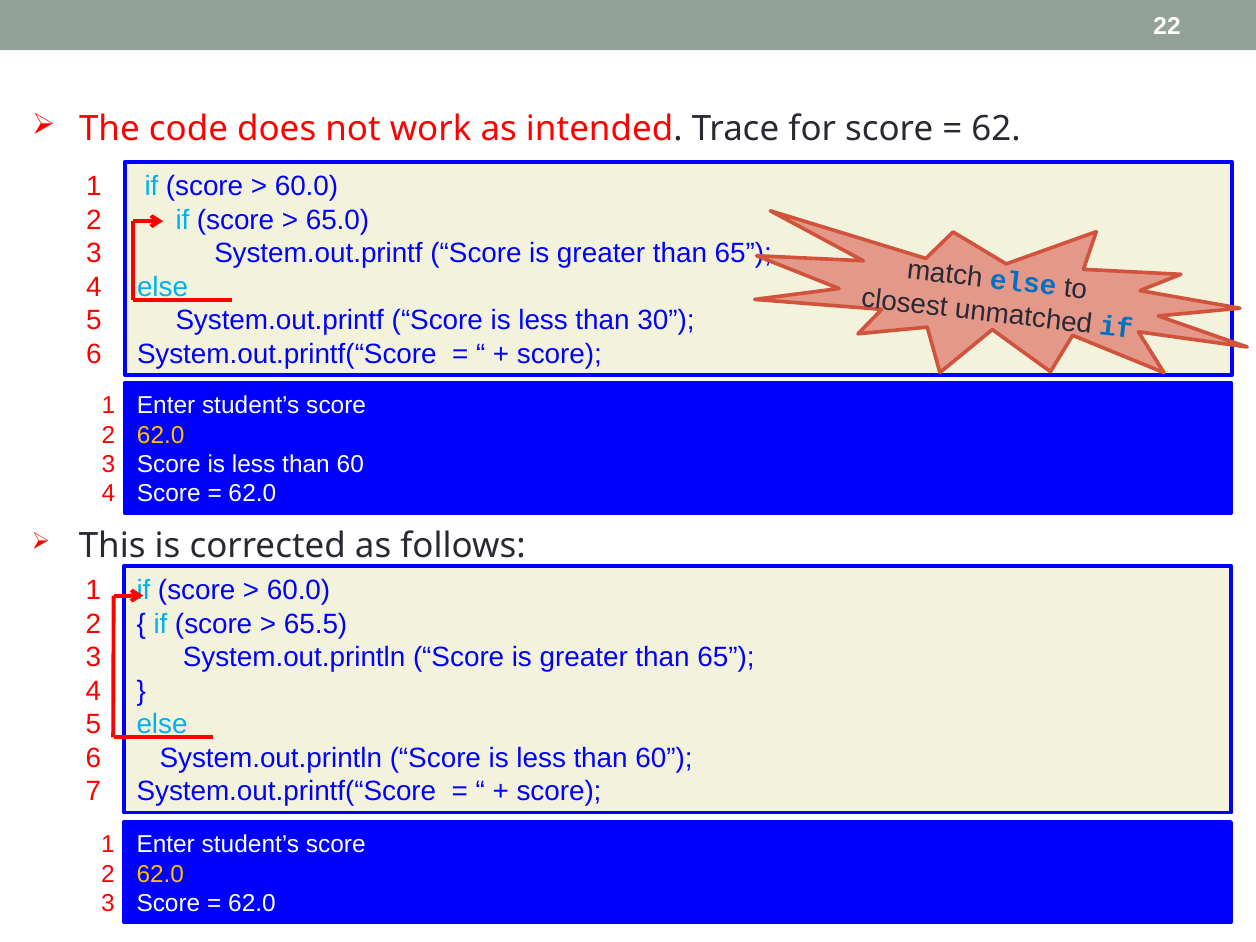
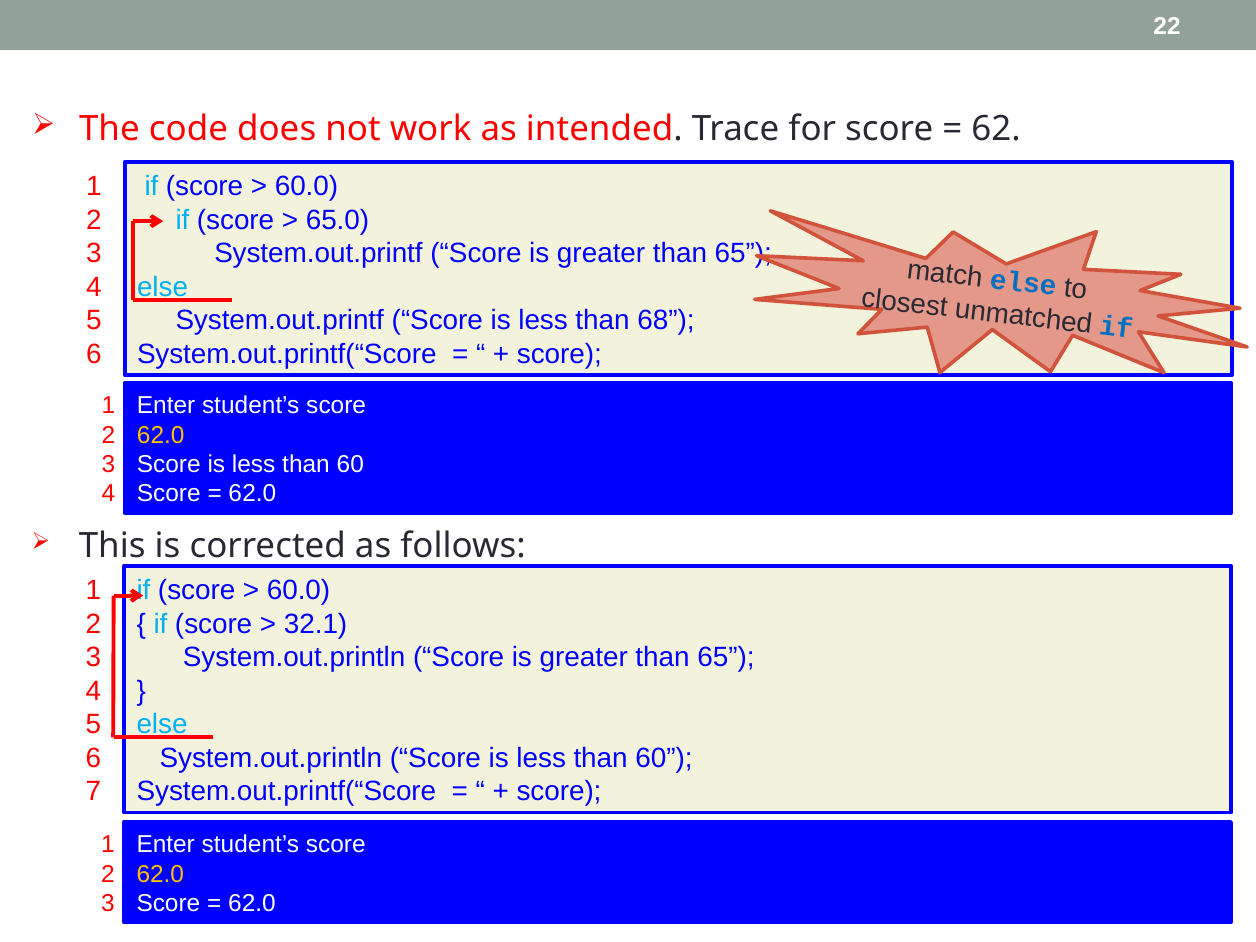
30: 30 -> 68
65.5: 65.5 -> 32.1
